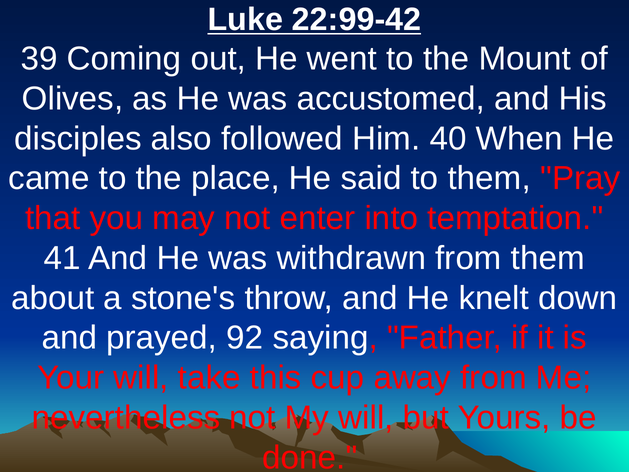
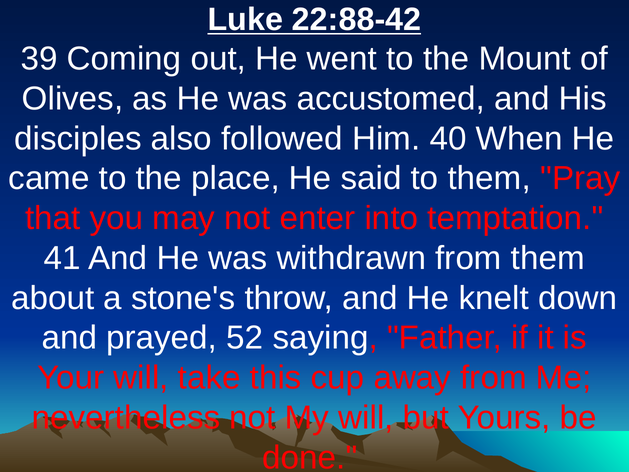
22:99-42: 22:99-42 -> 22:88-42
92: 92 -> 52
